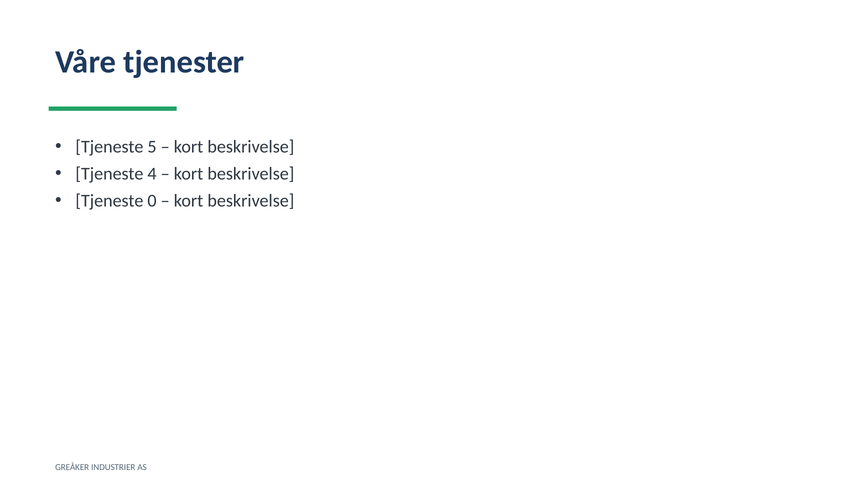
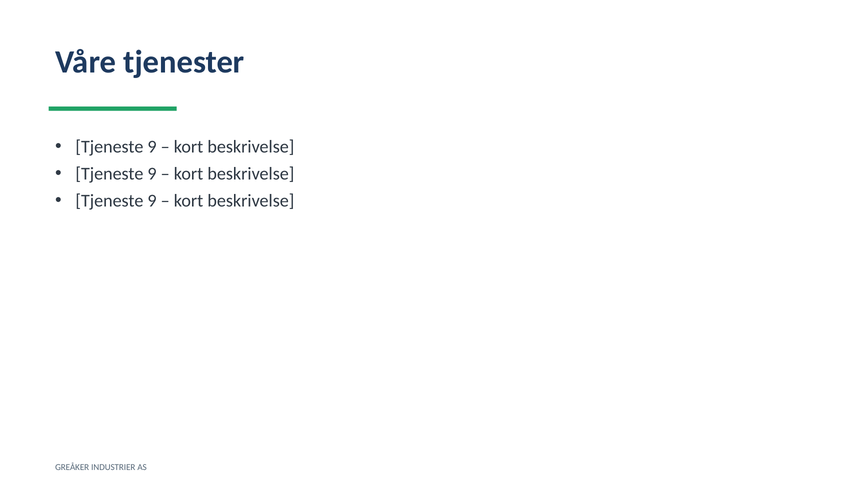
5 at (152, 147): 5 -> 9
4 at (152, 174): 4 -> 9
0 at (152, 201): 0 -> 9
